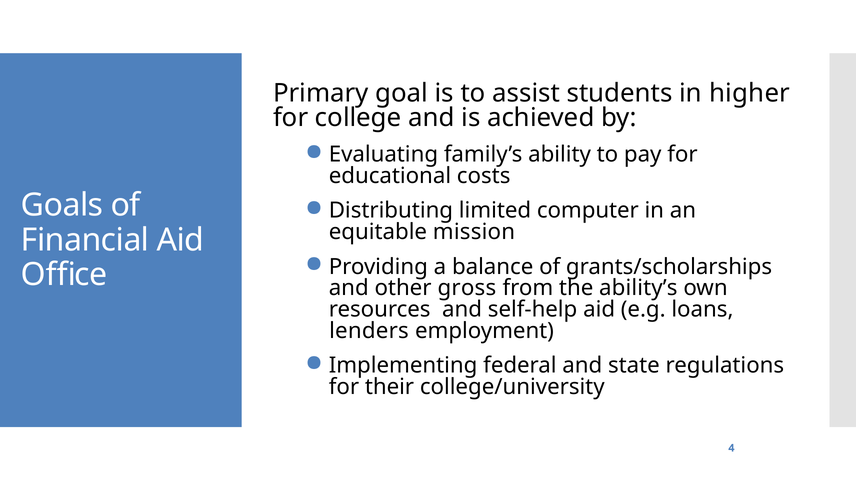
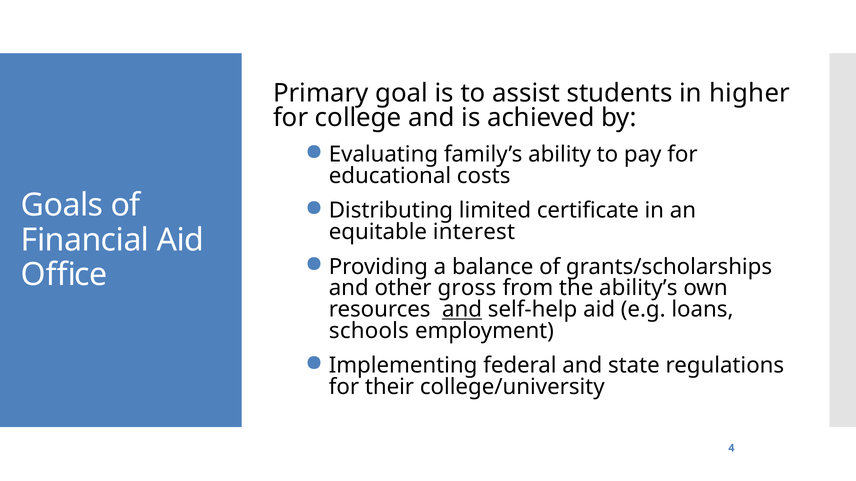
computer: computer -> certificate
mission: mission -> interest
and at (462, 310) underline: none -> present
lenders: lenders -> schools
